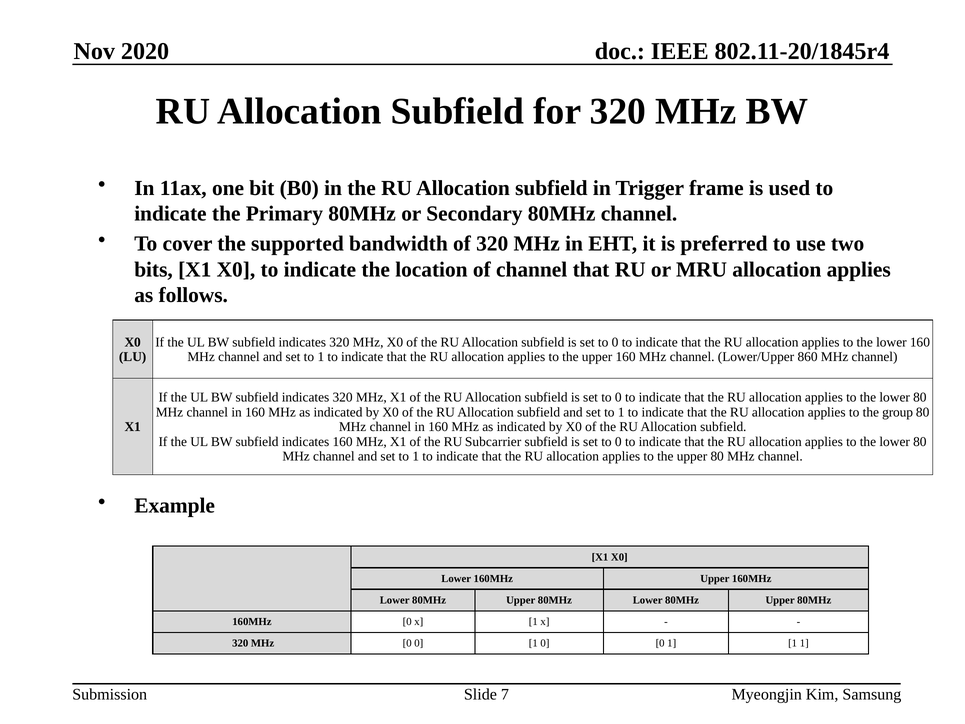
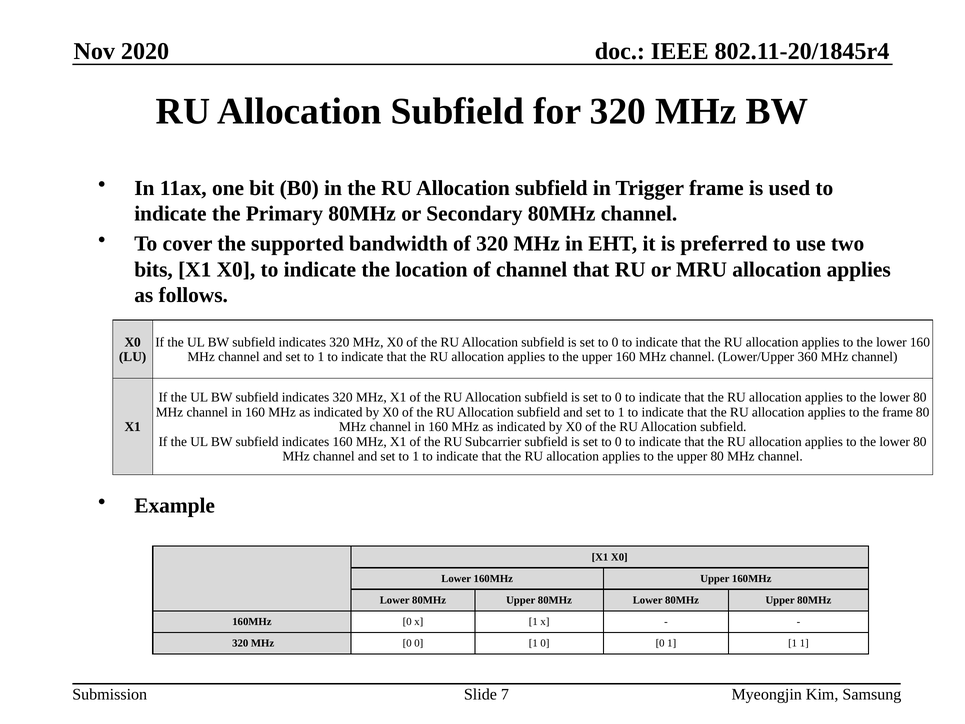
860: 860 -> 360
the group: group -> frame
